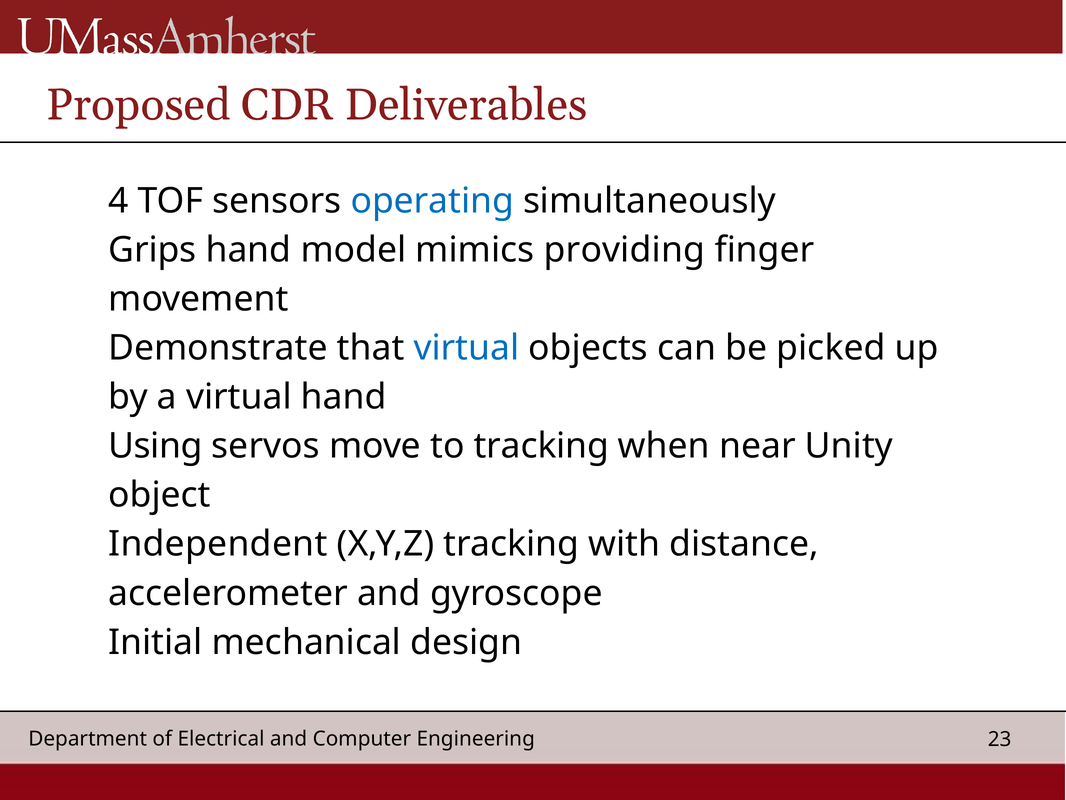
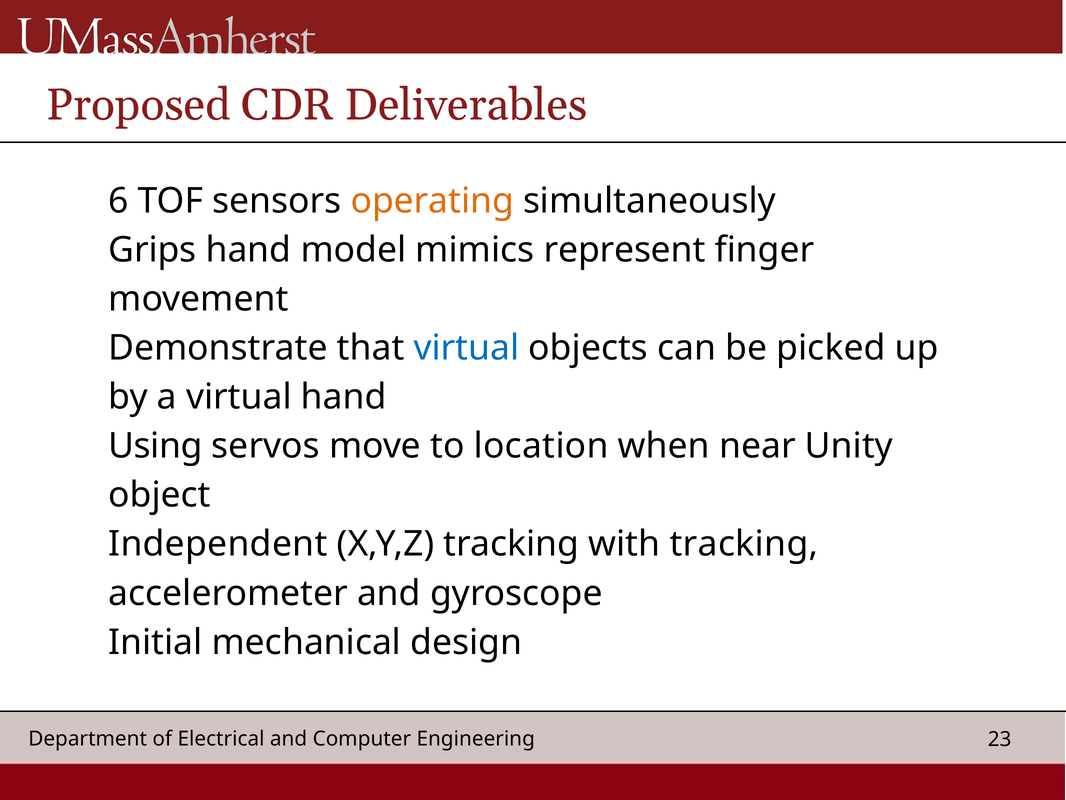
4: 4 -> 6
operating colour: blue -> orange
providing: providing -> represent
to tracking: tracking -> location
with distance: distance -> tracking
